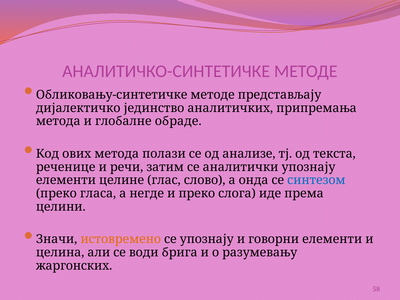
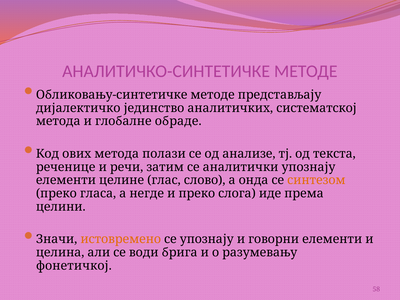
припремања: припремања -> систематској
синтезом colour: blue -> orange
жаргонских: жаргонских -> фонетичкој
